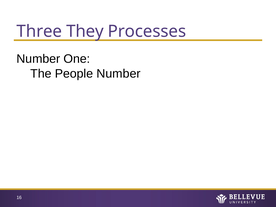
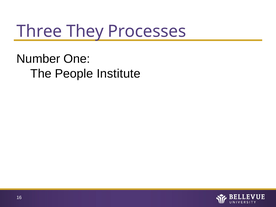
People Number: Number -> Institute
